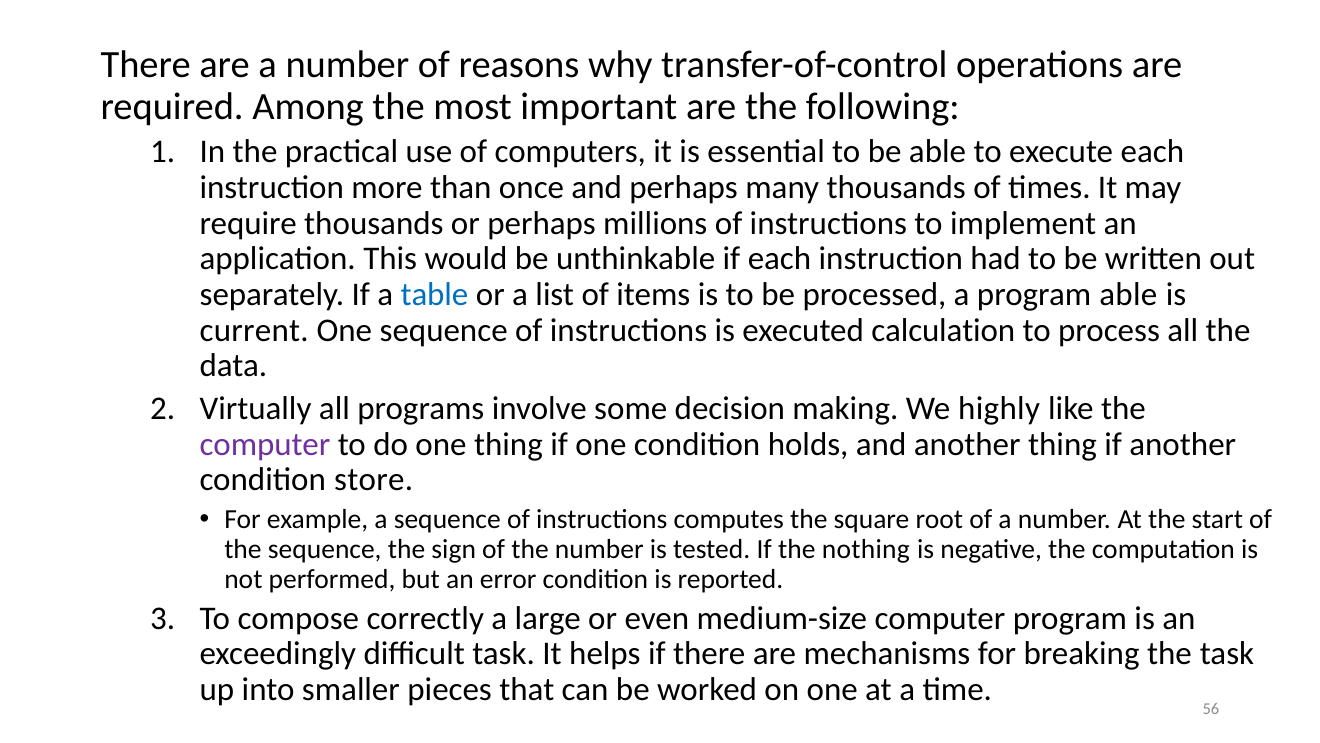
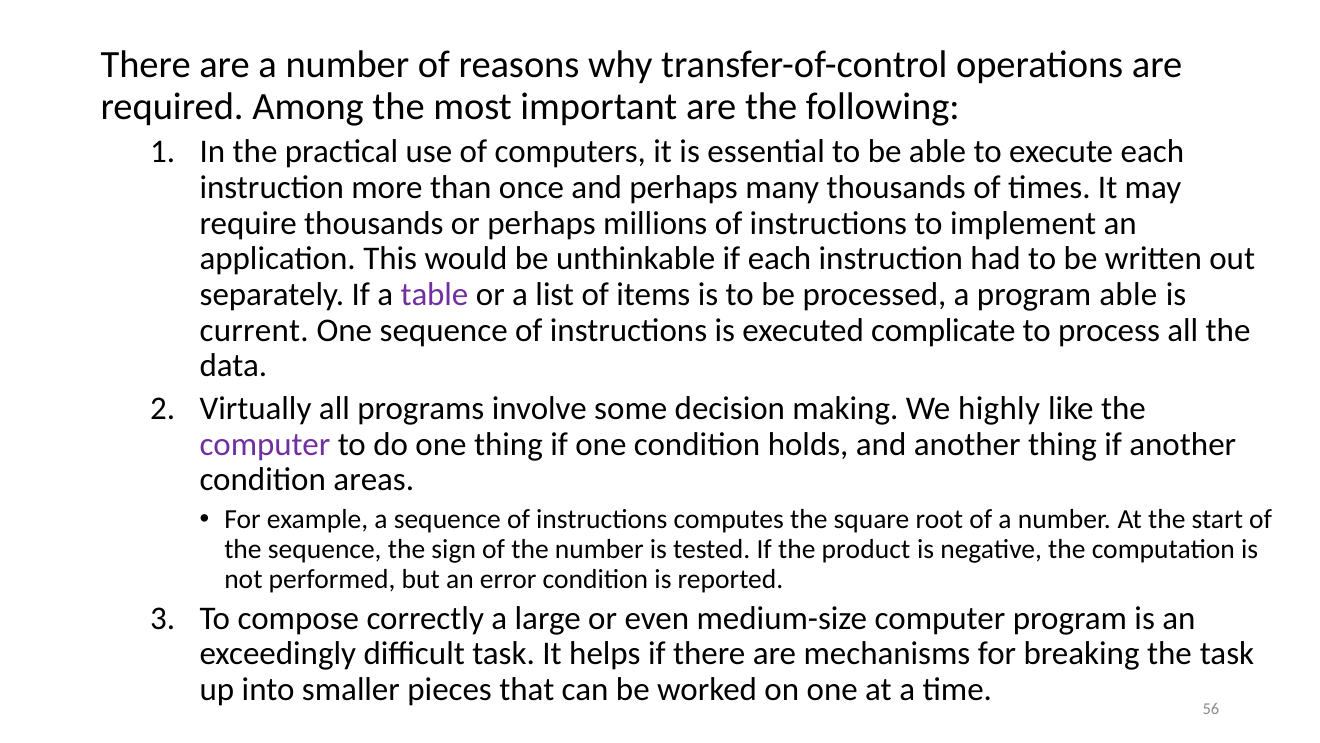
table colour: blue -> purple
calculation: calculation -> complicate
store: store -> areas
nothing: nothing -> product
